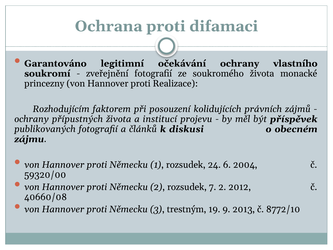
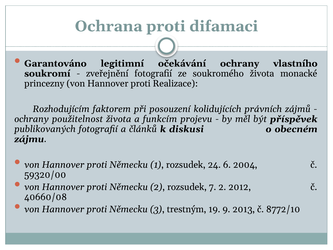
přípustných: přípustných -> použitelnost
institucí: institucí -> funkcím
